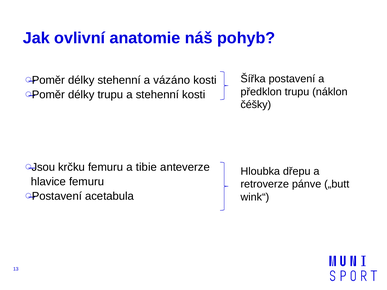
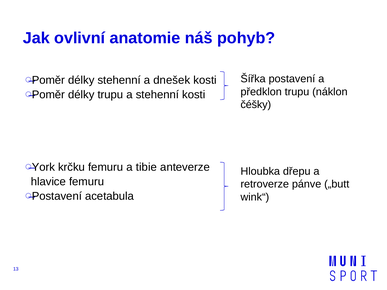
vázáno: vázáno -> dnešek
Jsou: Jsou -> York
